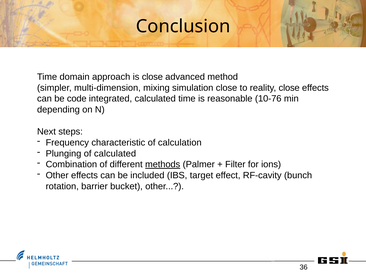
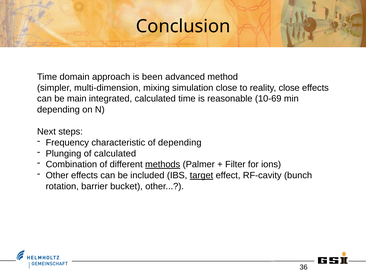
is close: close -> been
code: code -> main
10-76: 10-76 -> 10-69
of calculation: calculation -> depending
target underline: none -> present
